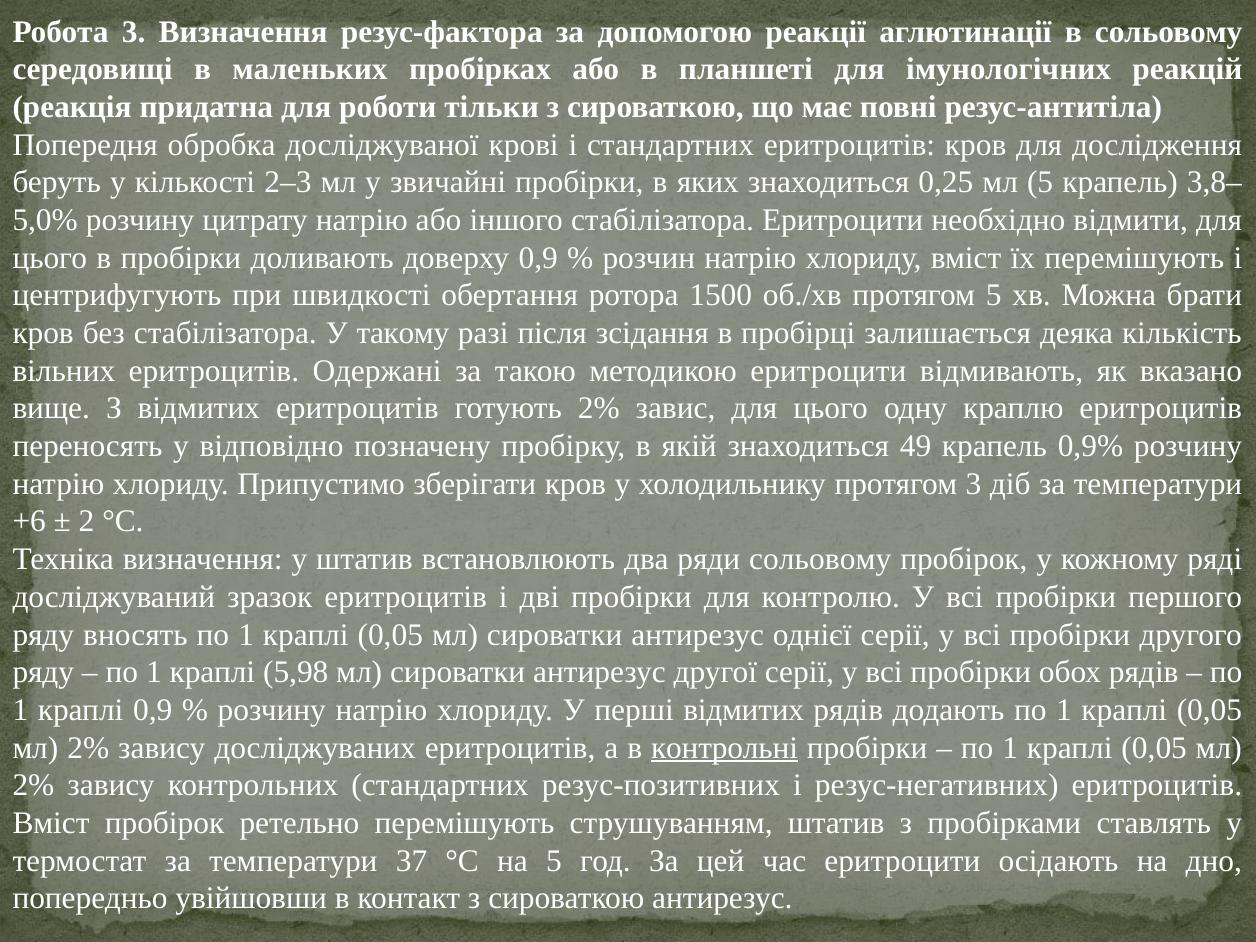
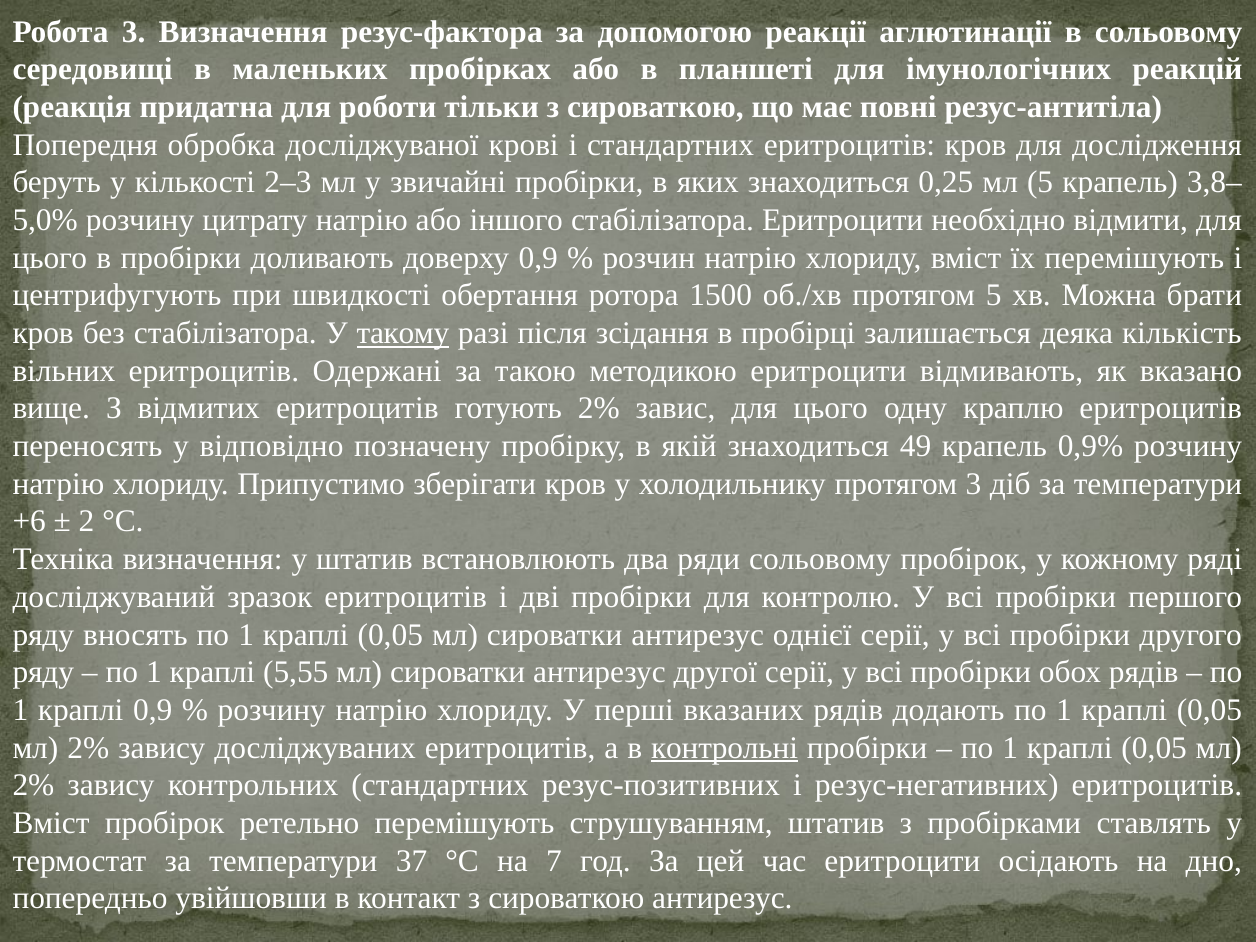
такому underline: none -> present
5,98: 5,98 -> 5,55
перші відмитих: відмитих -> вказаних
на 5: 5 -> 7
